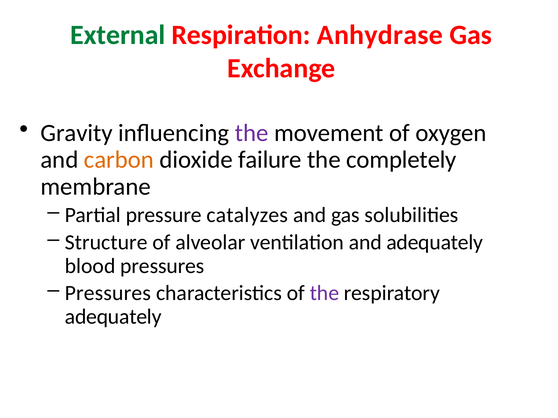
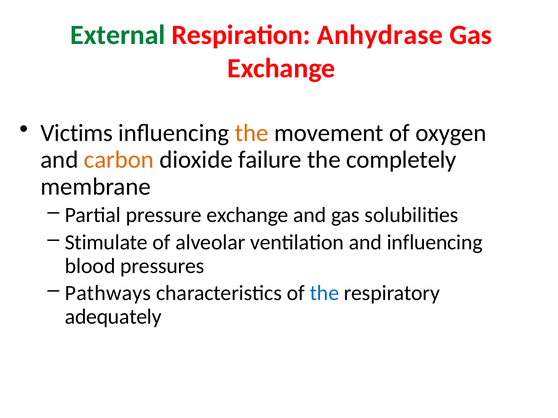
Gravity: Gravity -> Victims
the at (252, 133) colour: purple -> orange
pressure catalyzes: catalyzes -> exchange
Structure: Structure -> Stimulate
and adequately: adequately -> influencing
Pressures at (108, 294): Pressures -> Pathways
the at (324, 294) colour: purple -> blue
